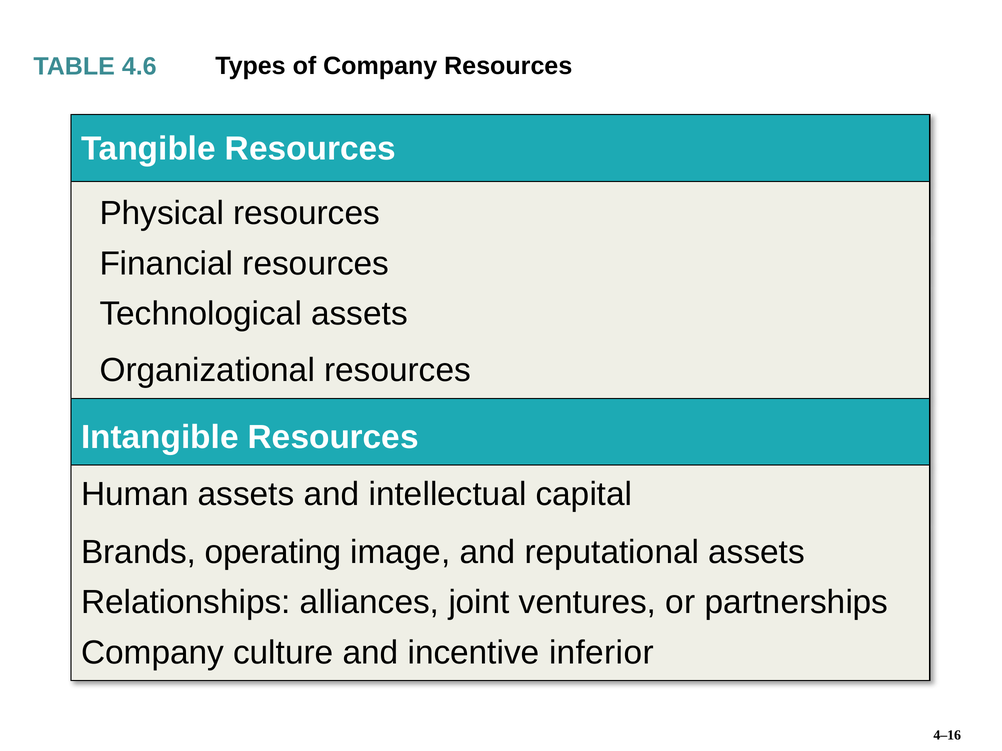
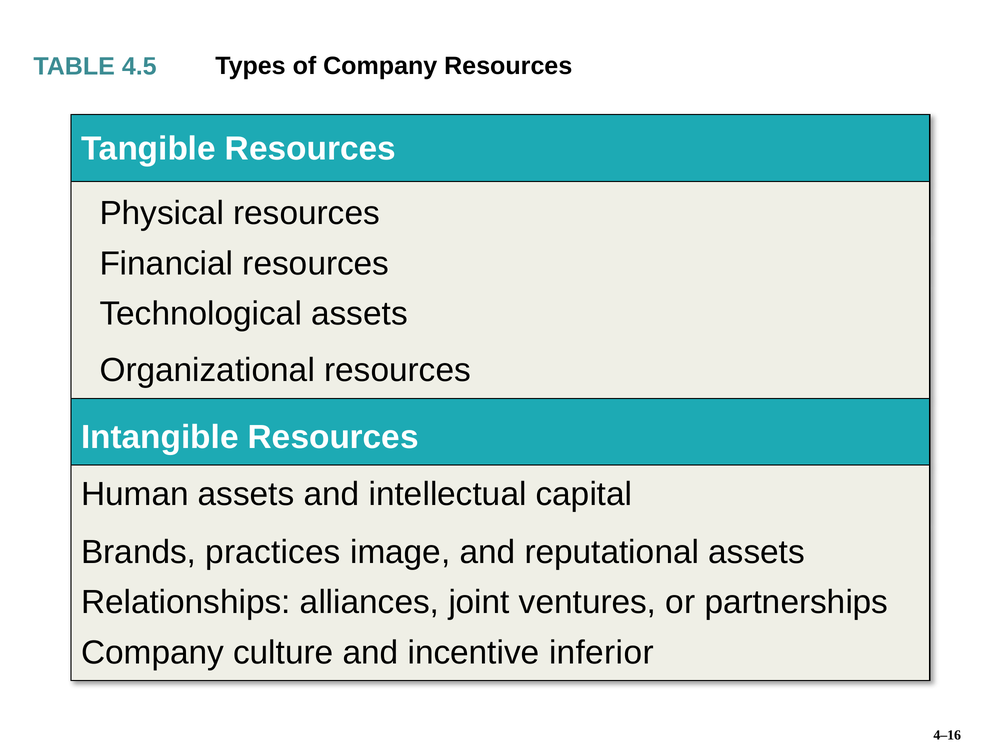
4.6: 4.6 -> 4.5
operating: operating -> practices
